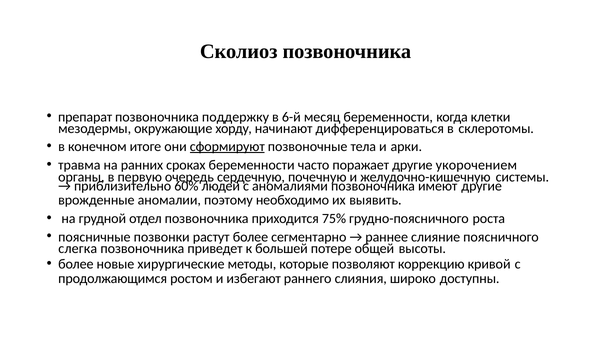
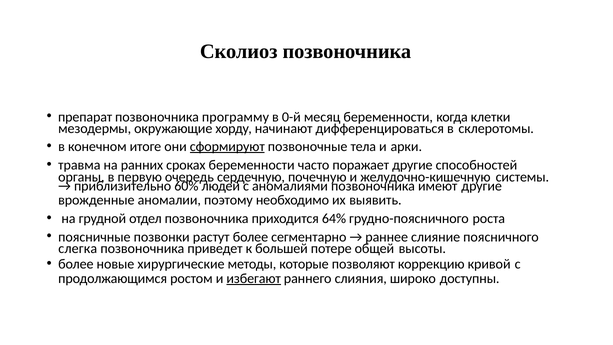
поддержку: поддержку -> программу
6-й: 6-й -> 0-й
укорочением: укорочением -> способностей
75%: 75% -> 64%
избегают underline: none -> present
